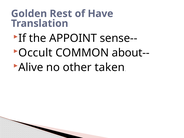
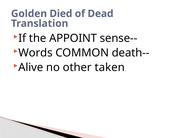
Rest: Rest -> Died
Have: Have -> Dead
Occult: Occult -> Words
about--: about-- -> death--
